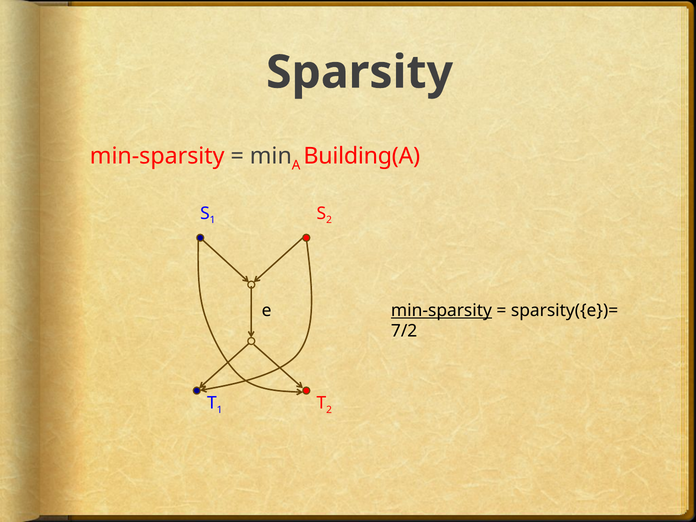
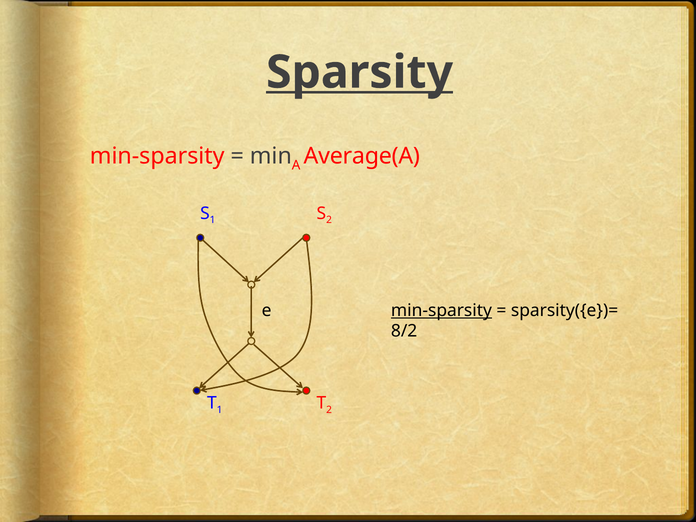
Sparsity underline: none -> present
Building(A: Building(A -> Average(A
7/2: 7/2 -> 8/2
